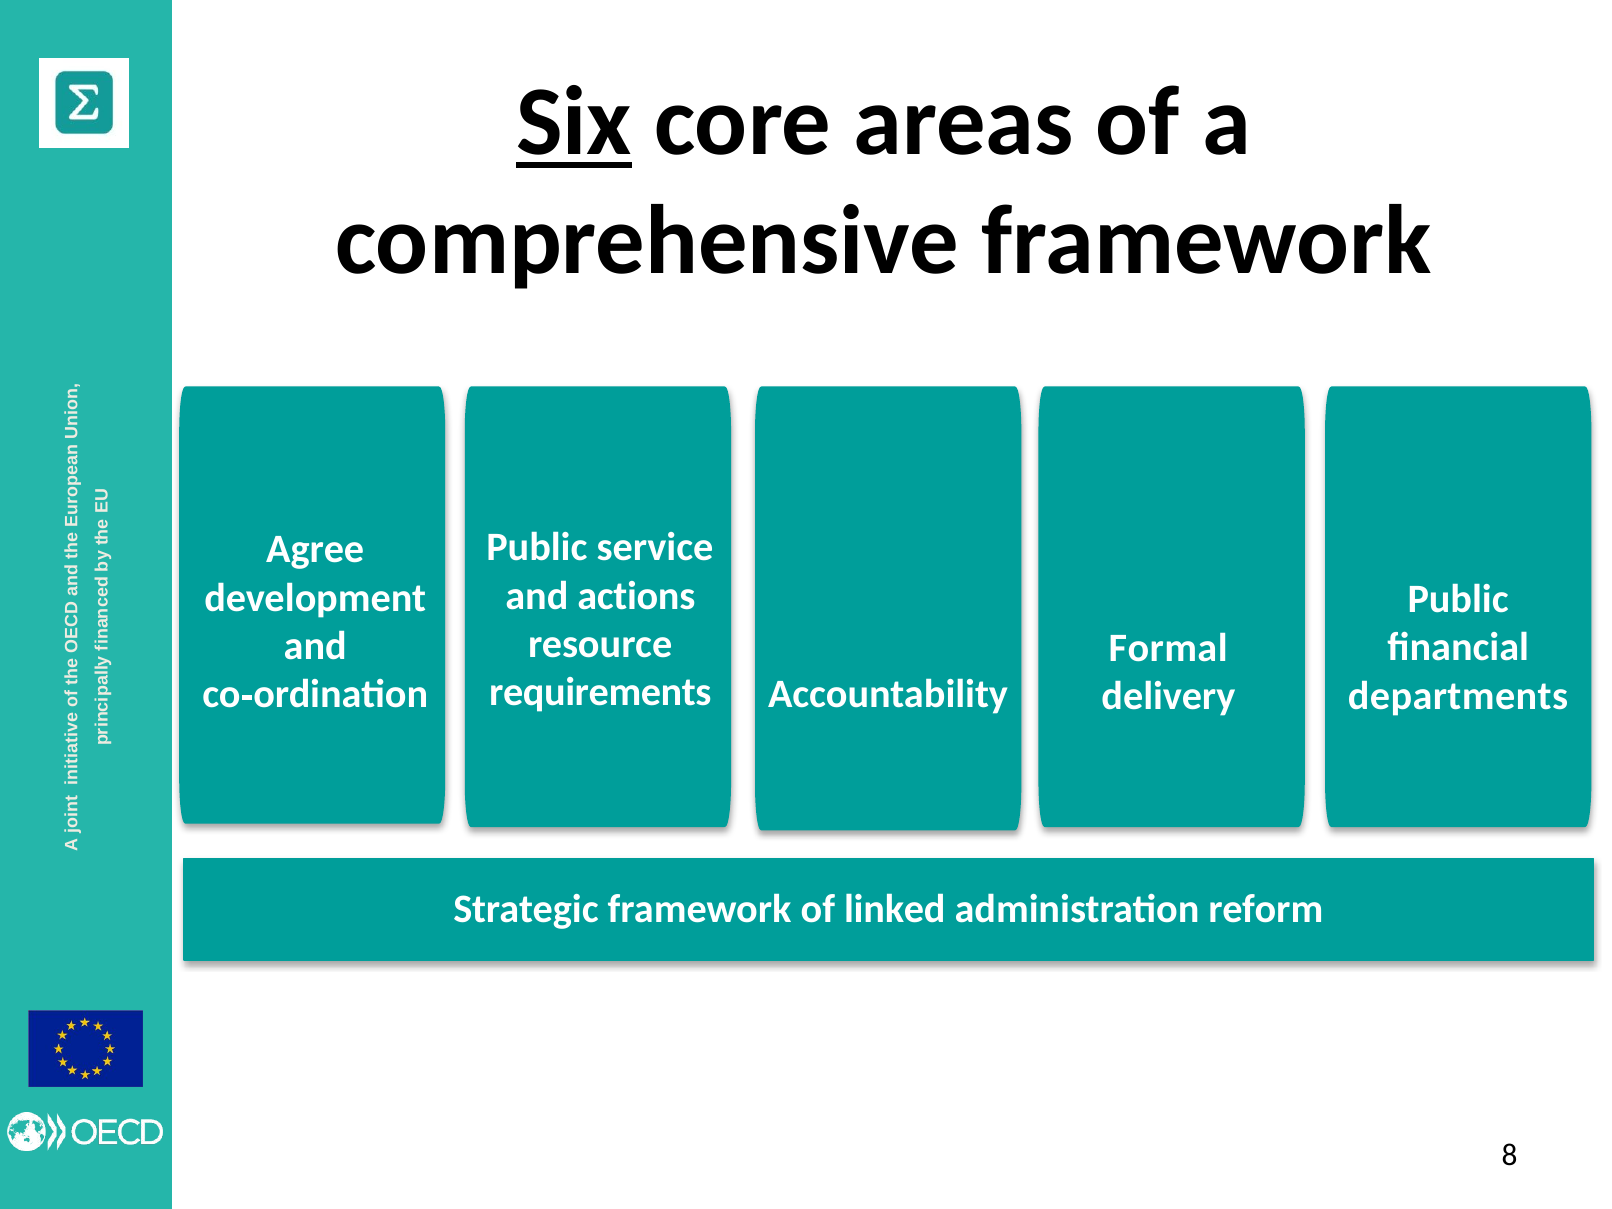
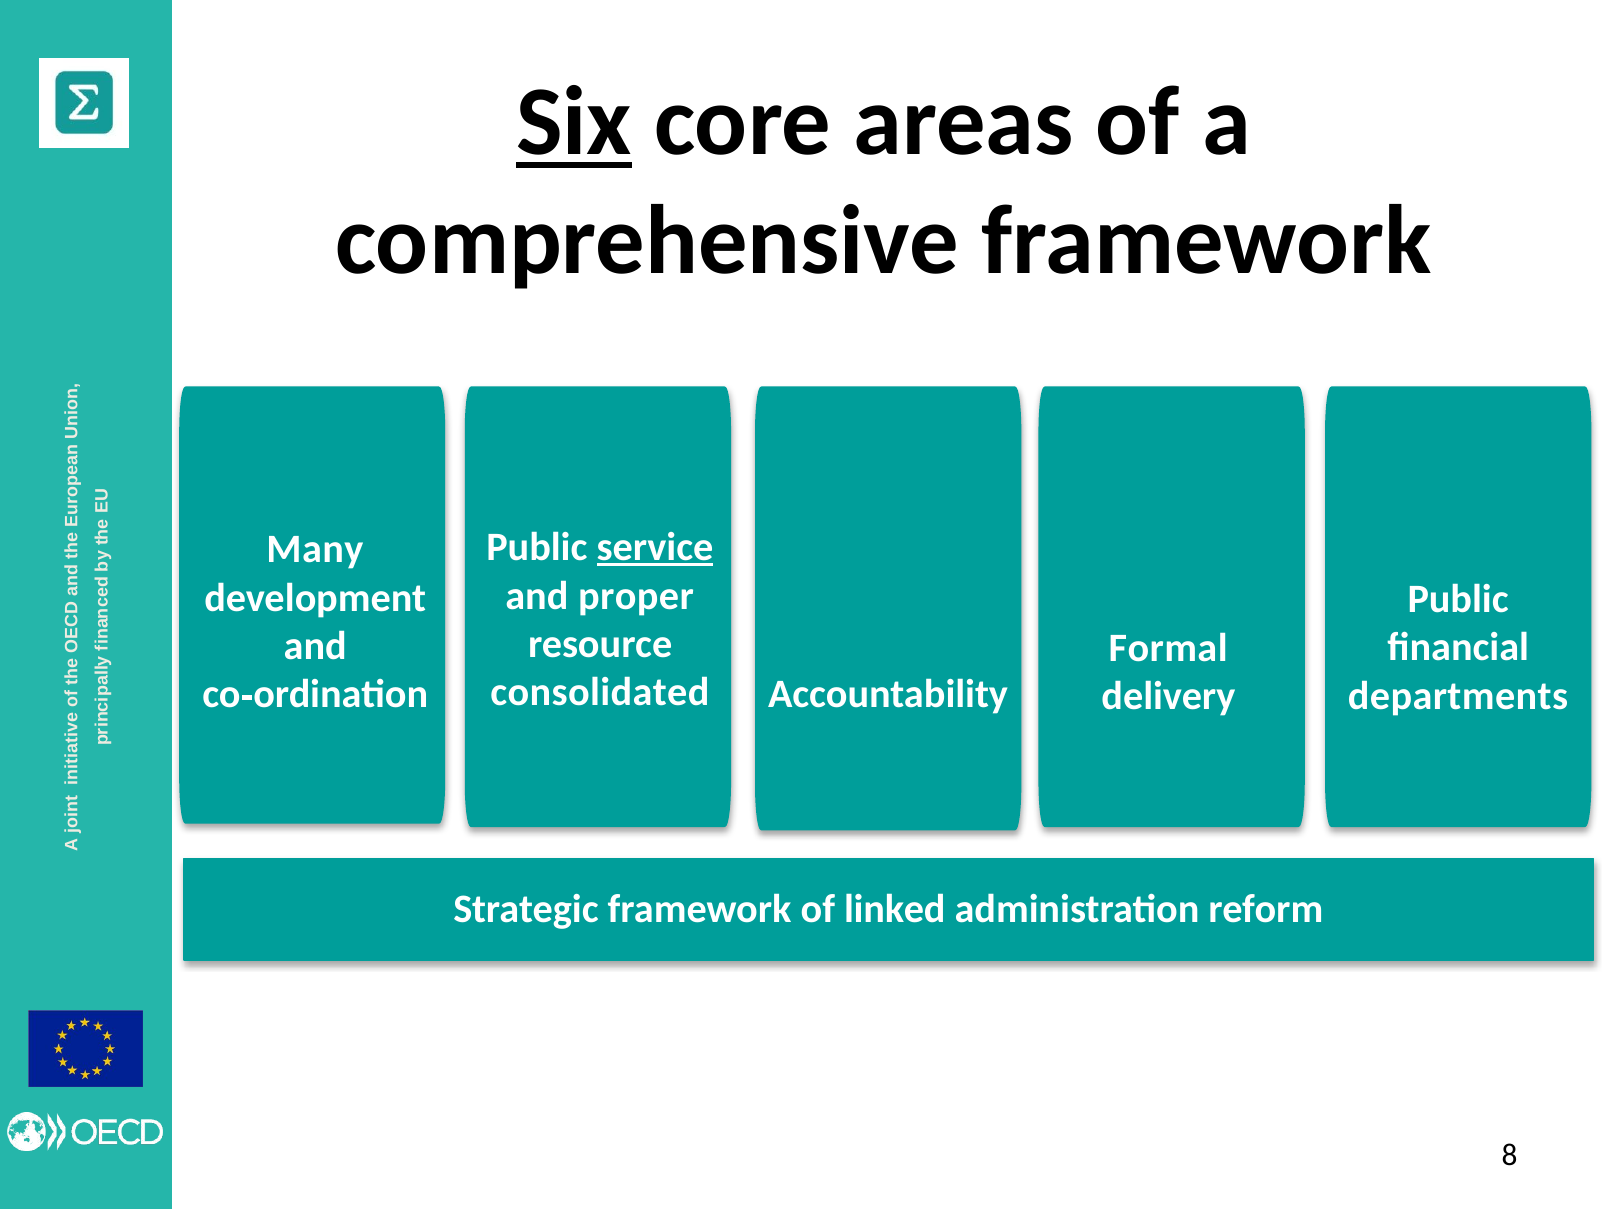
service underline: none -> present
Agree: Agree -> Many
actions: actions -> proper
requirements: requirements -> consolidated
